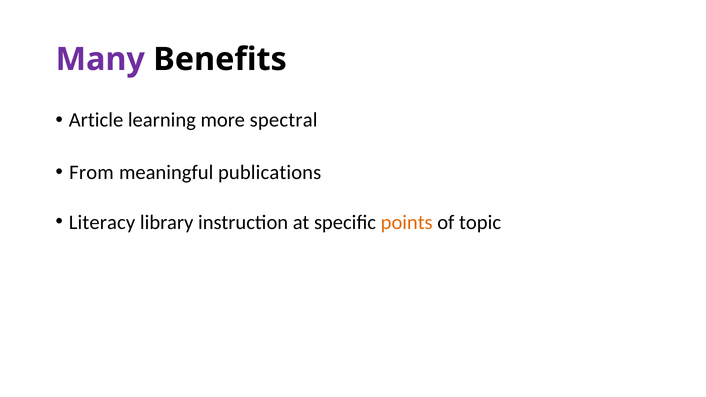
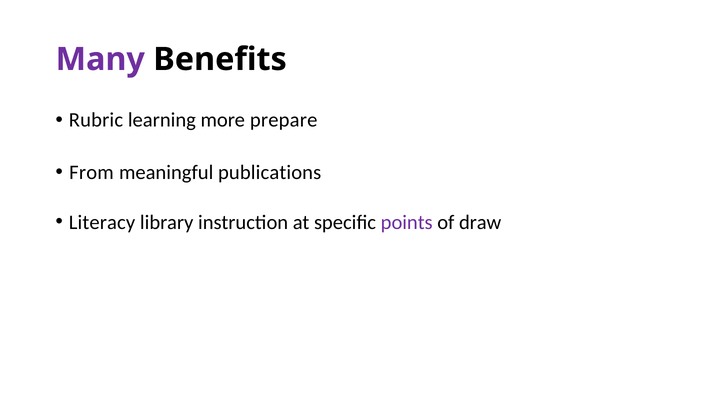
Article: Article -> Rubric
spectral: spectral -> prepare
points colour: orange -> purple
topic: topic -> draw
